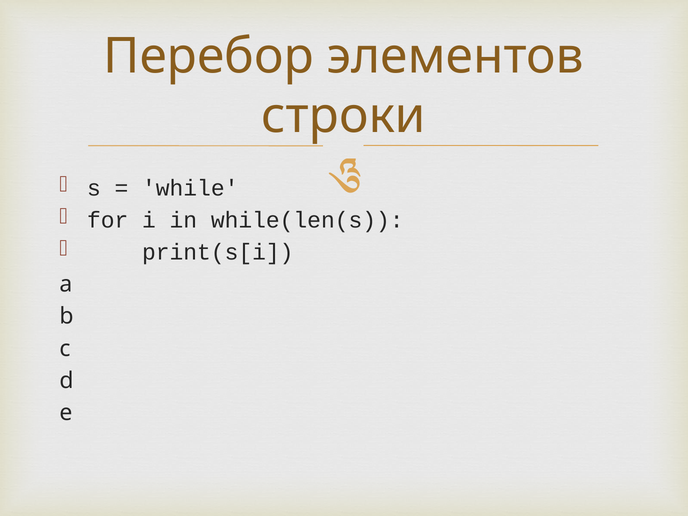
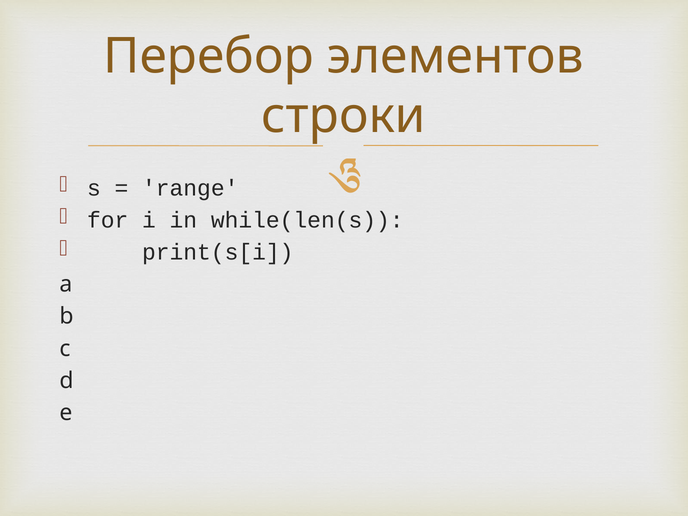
while: while -> range
